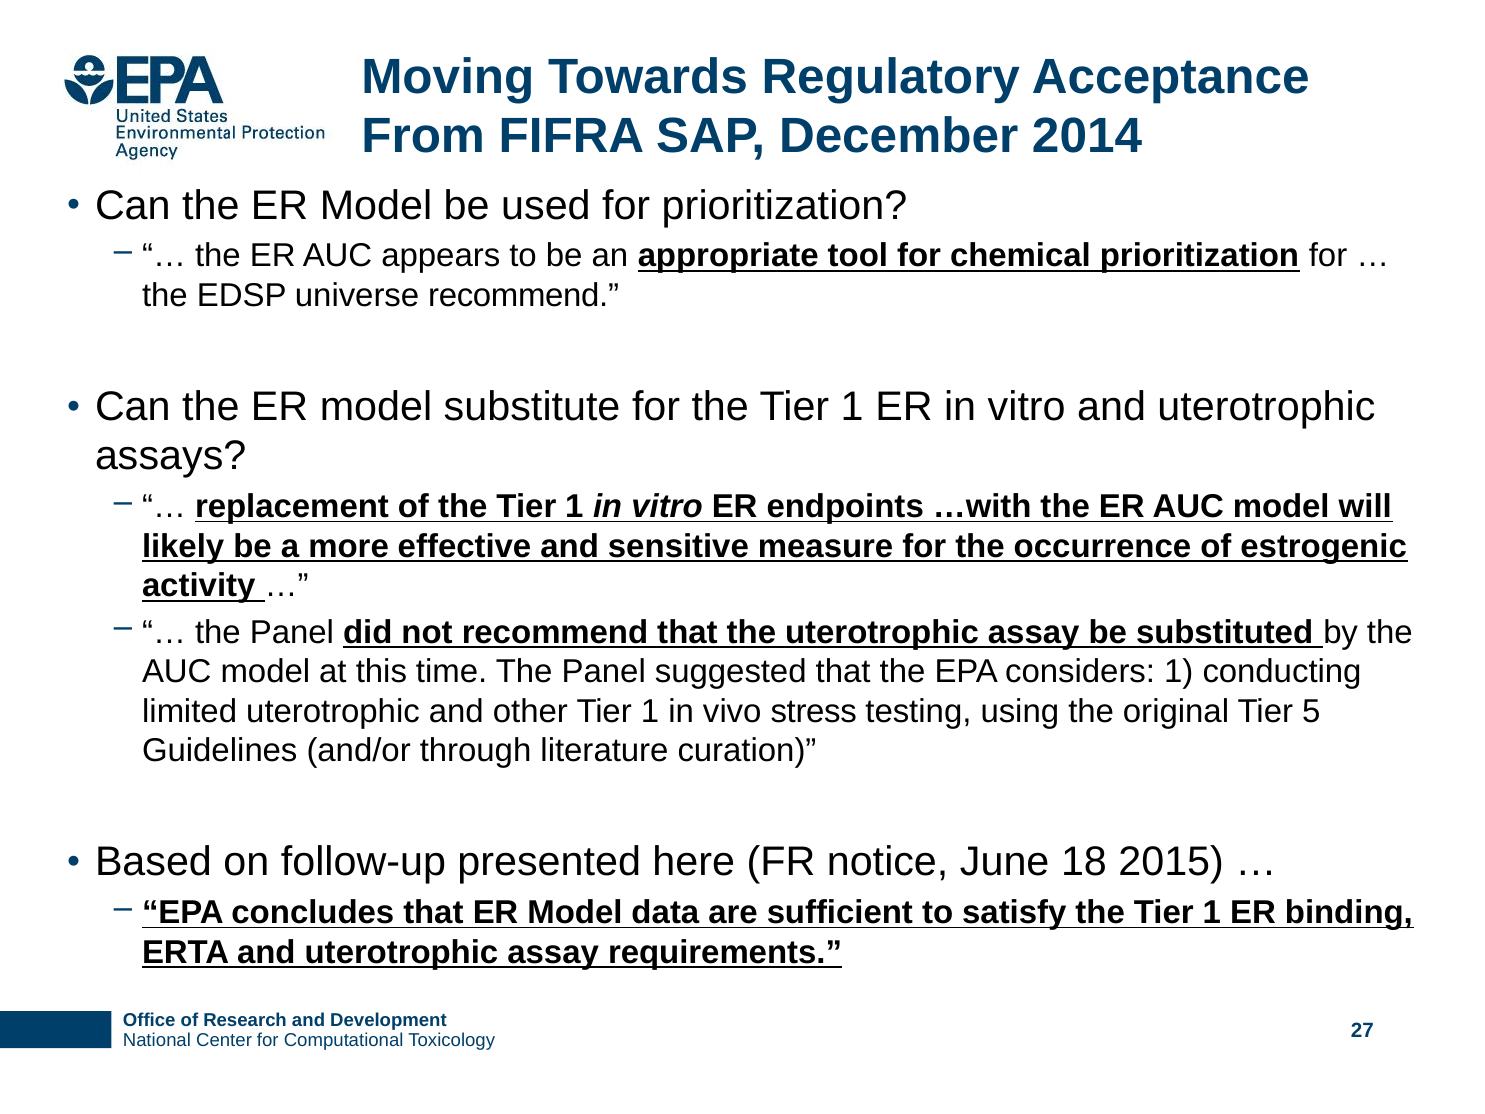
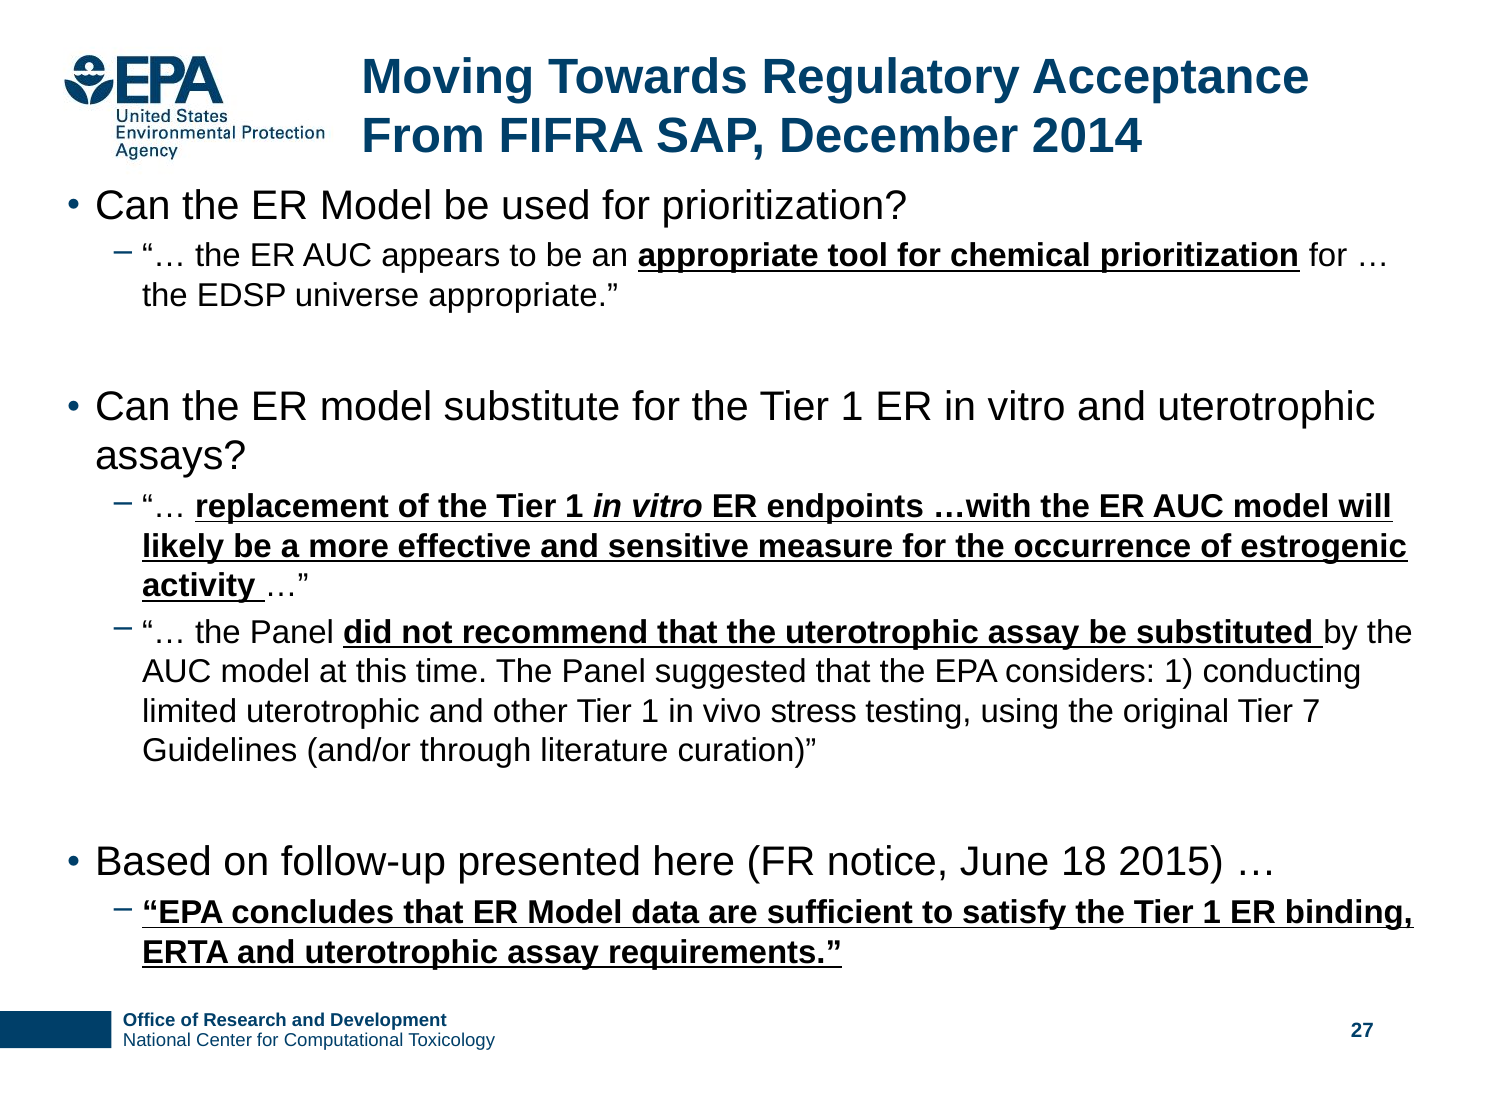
universe recommend: recommend -> appropriate
5: 5 -> 7
